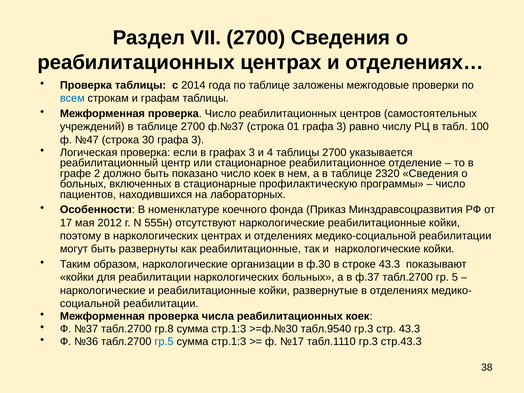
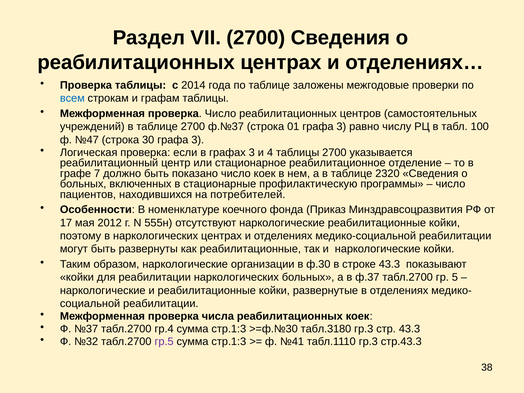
2: 2 -> 7
лабораторных: лабораторных -> потребителей
гр.8: гр.8 -> гр.4
табл.9540: табл.9540 -> табл.3180
№36: №36 -> №32
гр.5 colour: blue -> purple
№17: №17 -> №41
